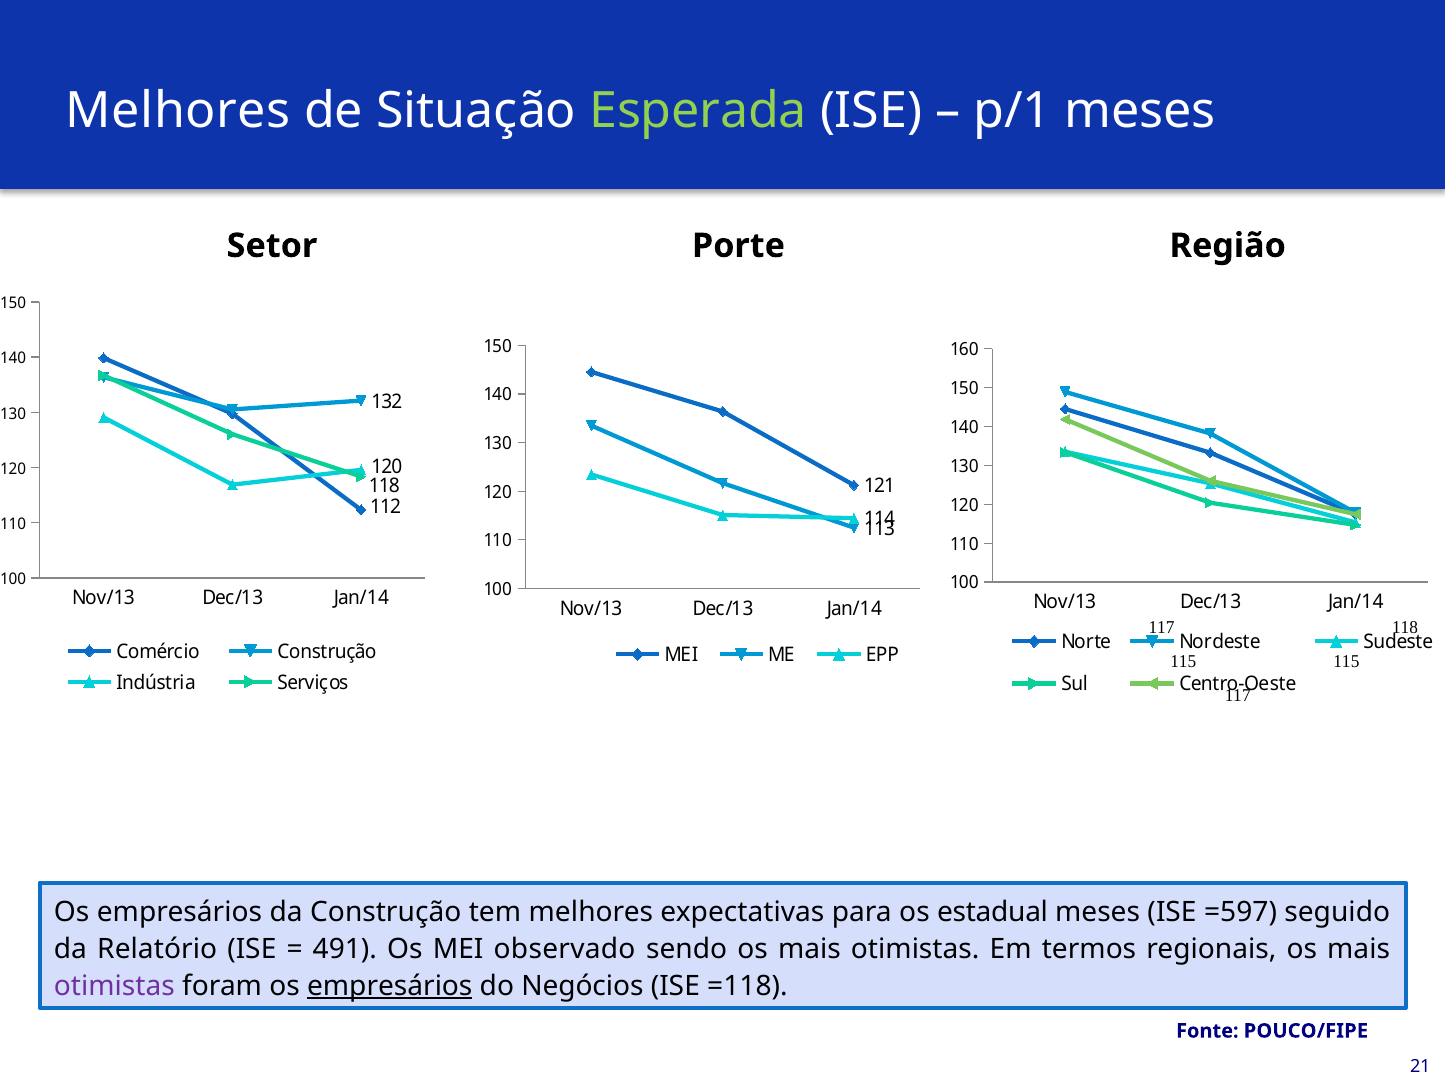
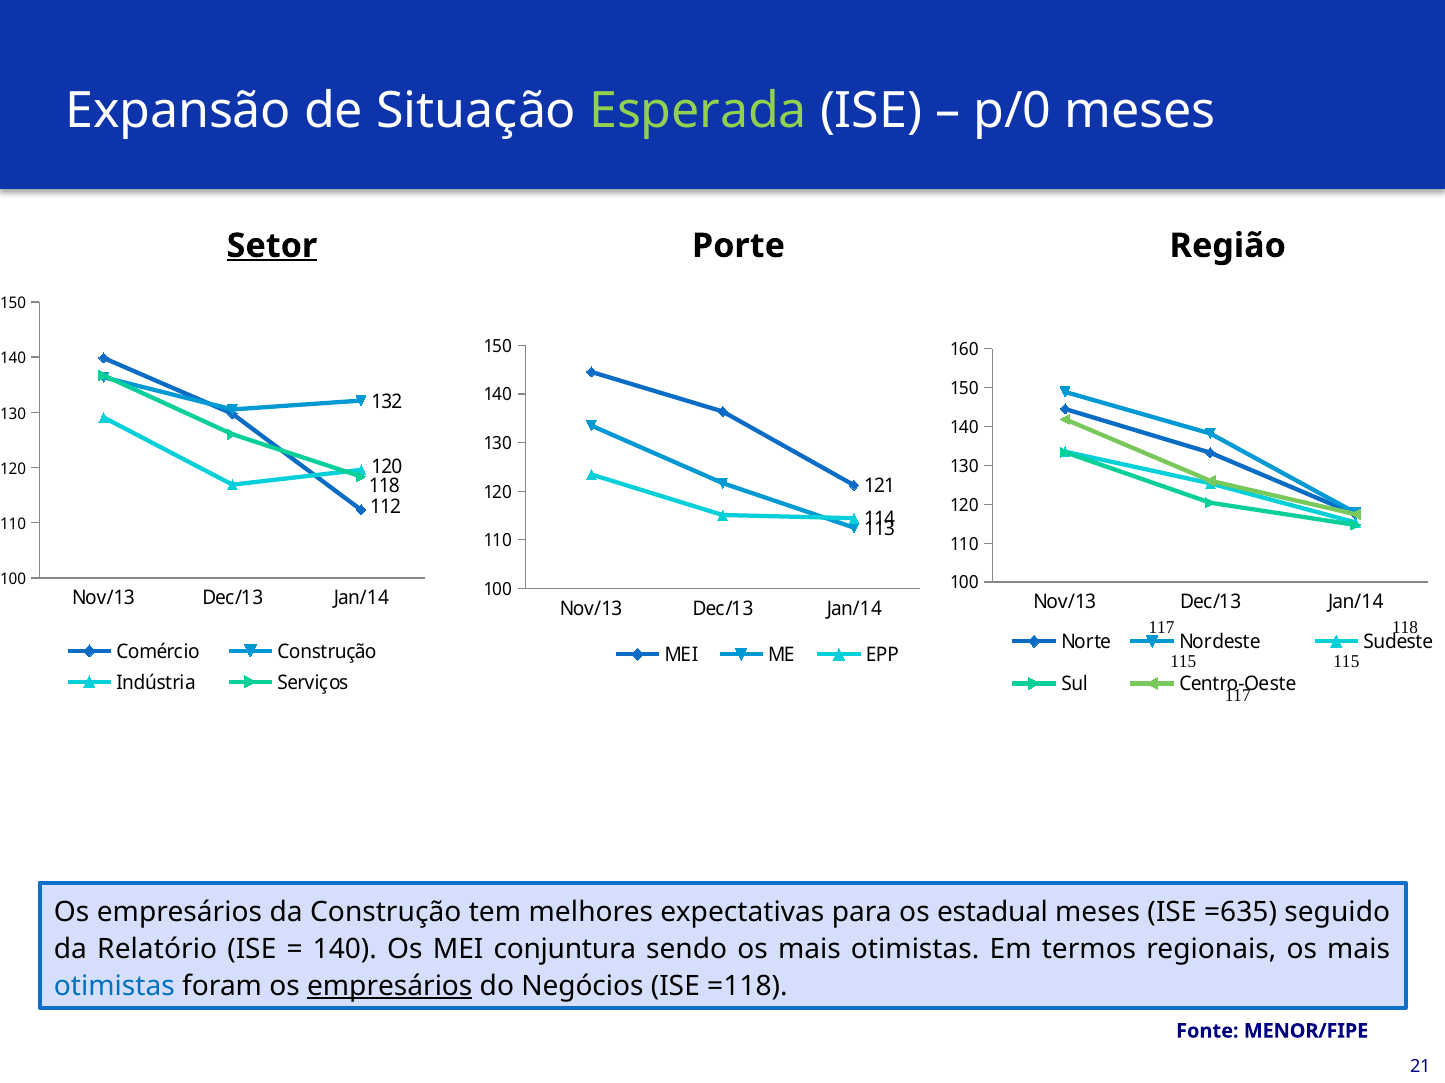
Melhores at (178, 111): Melhores -> Expansão
p/1: p/1 -> p/0
Setor underline: none -> present
=597: =597 -> =635
491 at (345, 950): 491 -> 140
observado: observado -> conjuntura
otimistas at (114, 987) colour: purple -> blue
POUCO/FIPE: POUCO/FIPE -> MENOR/FIPE
